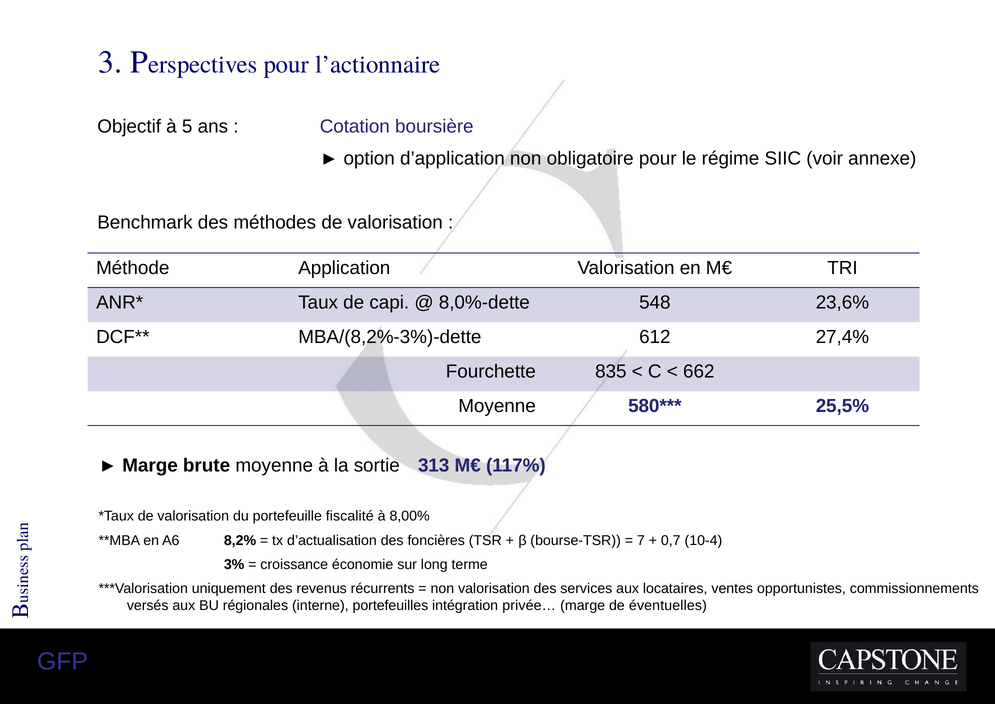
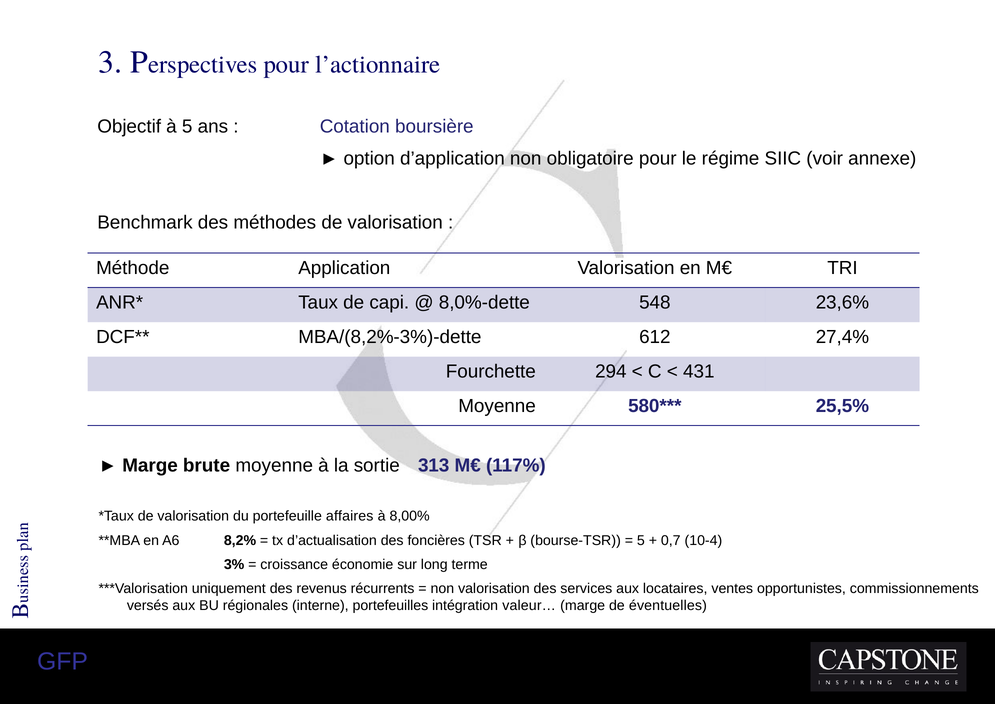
835: 835 -> 294
662: 662 -> 431
fiscalité: fiscalité -> affaires
7 at (641, 540): 7 -> 5
privée…: privée… -> valeur…
